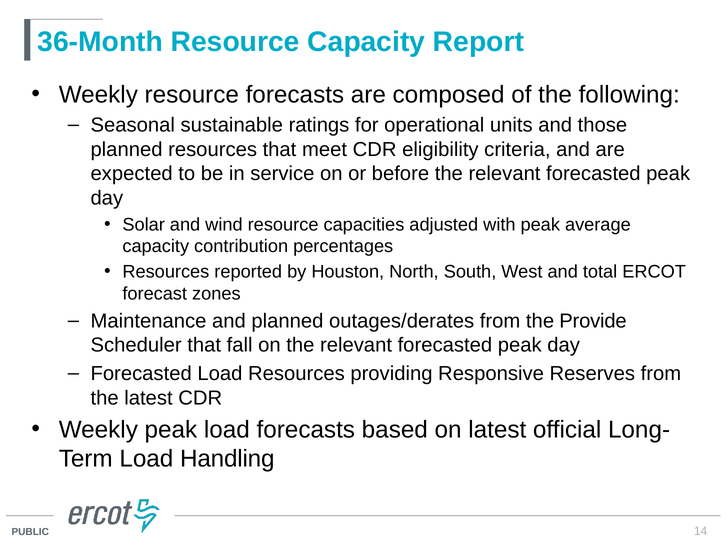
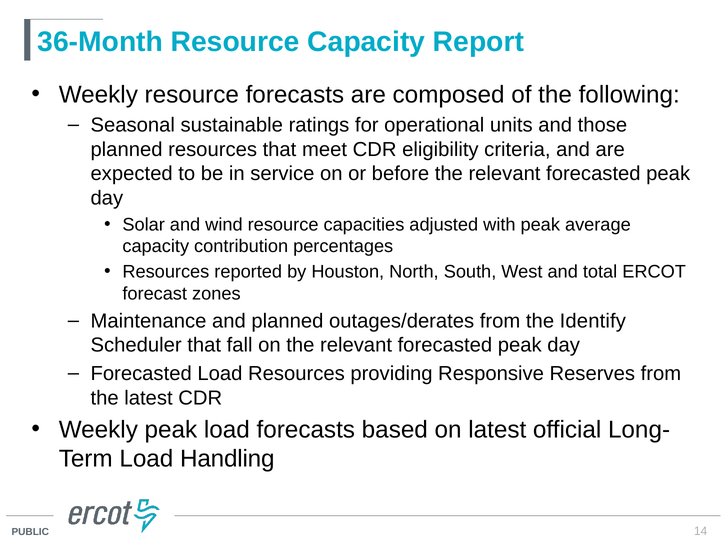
Provide: Provide -> Identify
